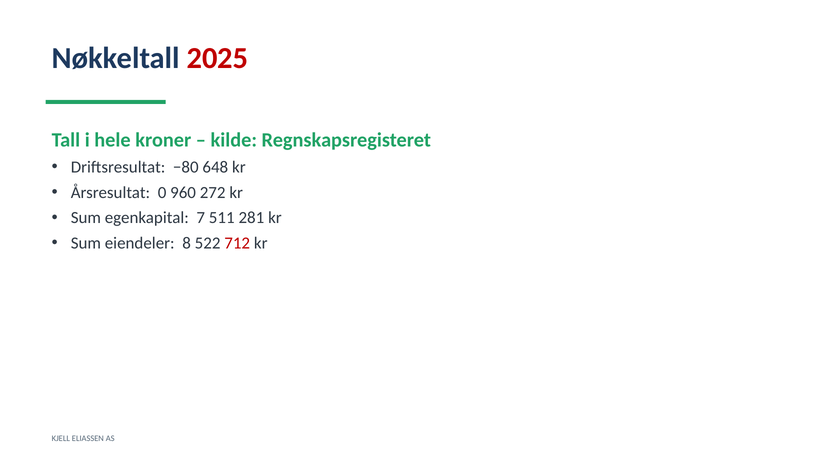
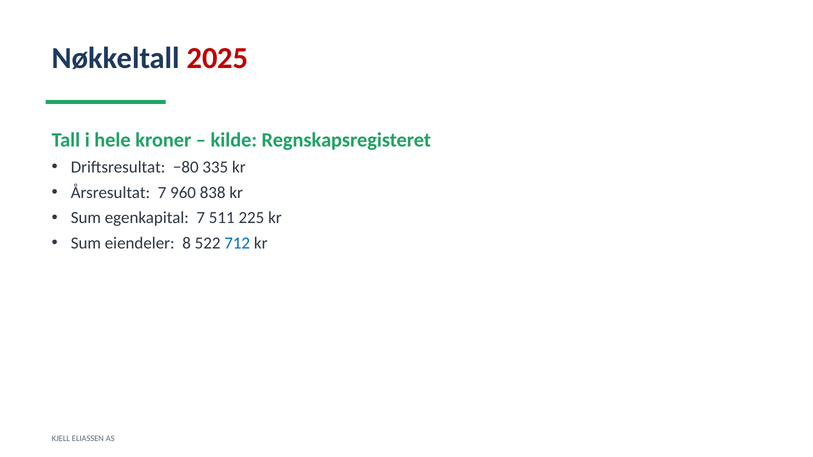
648: 648 -> 335
Årsresultat 0: 0 -> 7
272: 272 -> 838
281: 281 -> 225
712 colour: red -> blue
